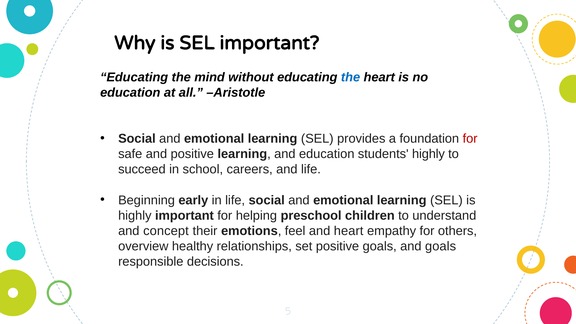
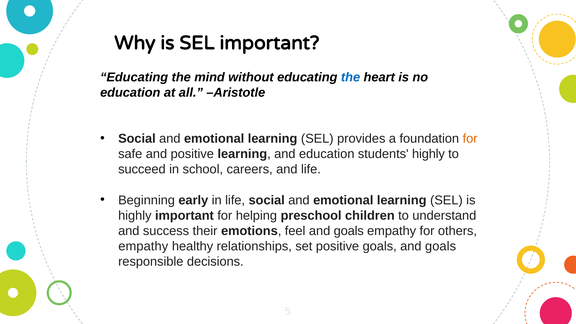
for at (470, 139) colour: red -> orange
concept: concept -> success
feel and heart: heart -> goals
overview at (143, 246): overview -> empathy
